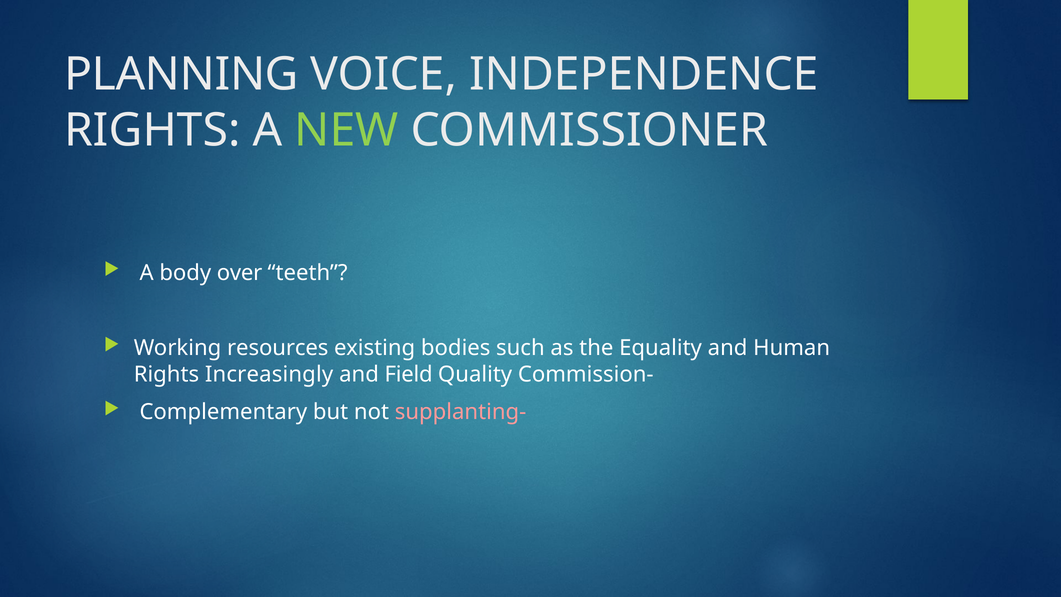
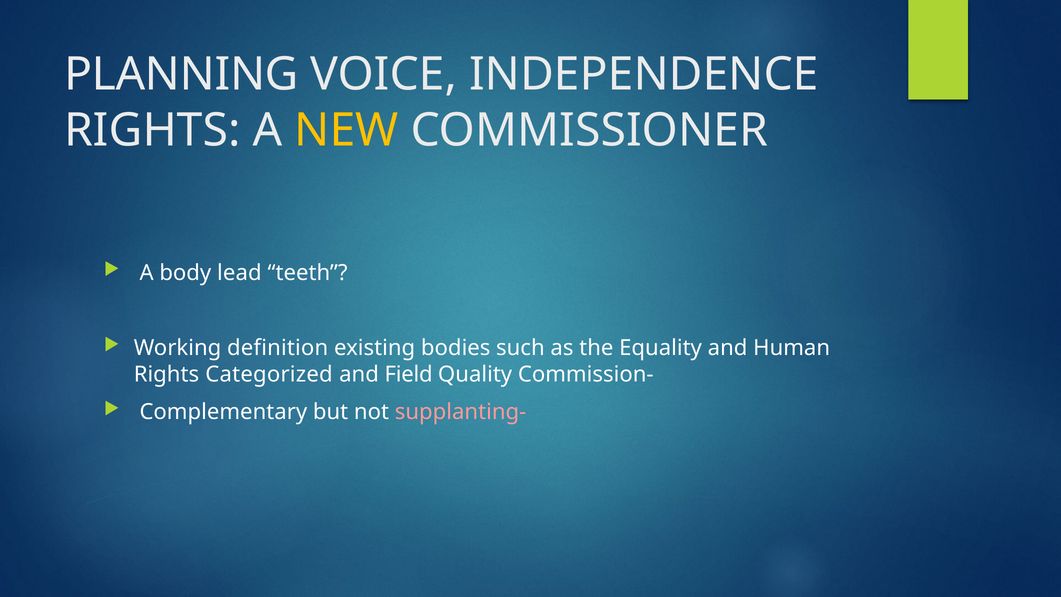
NEW colour: light green -> yellow
over: over -> lead
resources: resources -> definition
Increasingly: Increasingly -> Categorized
